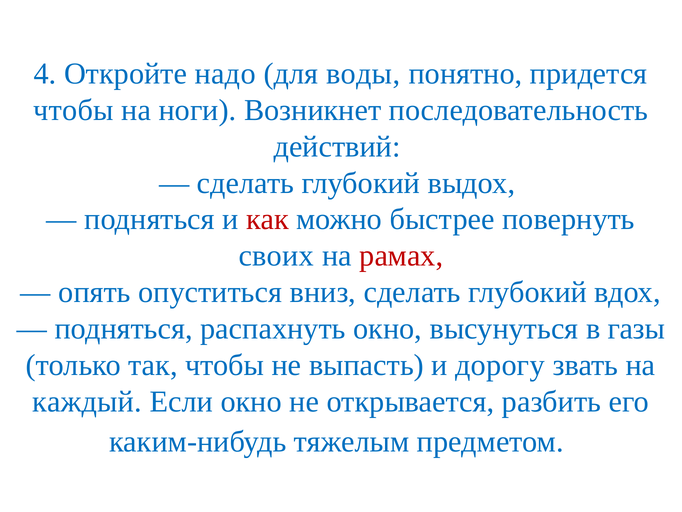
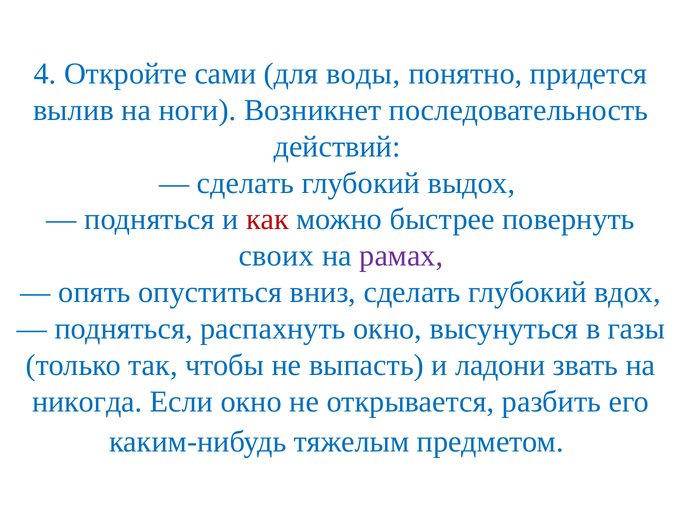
надо: надо -> сами
чтобы at (73, 110): чтобы -> вылив
рамах colour: red -> purple
дорогу: дорогу -> ладони
каждый: каждый -> никогда
